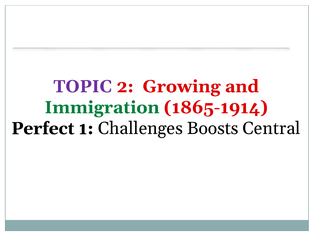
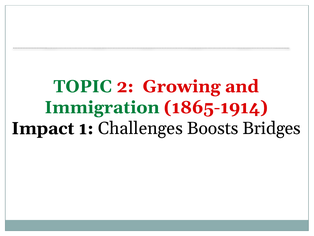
TOPIC colour: purple -> green
Perfect: Perfect -> Impact
Central: Central -> Bridges
